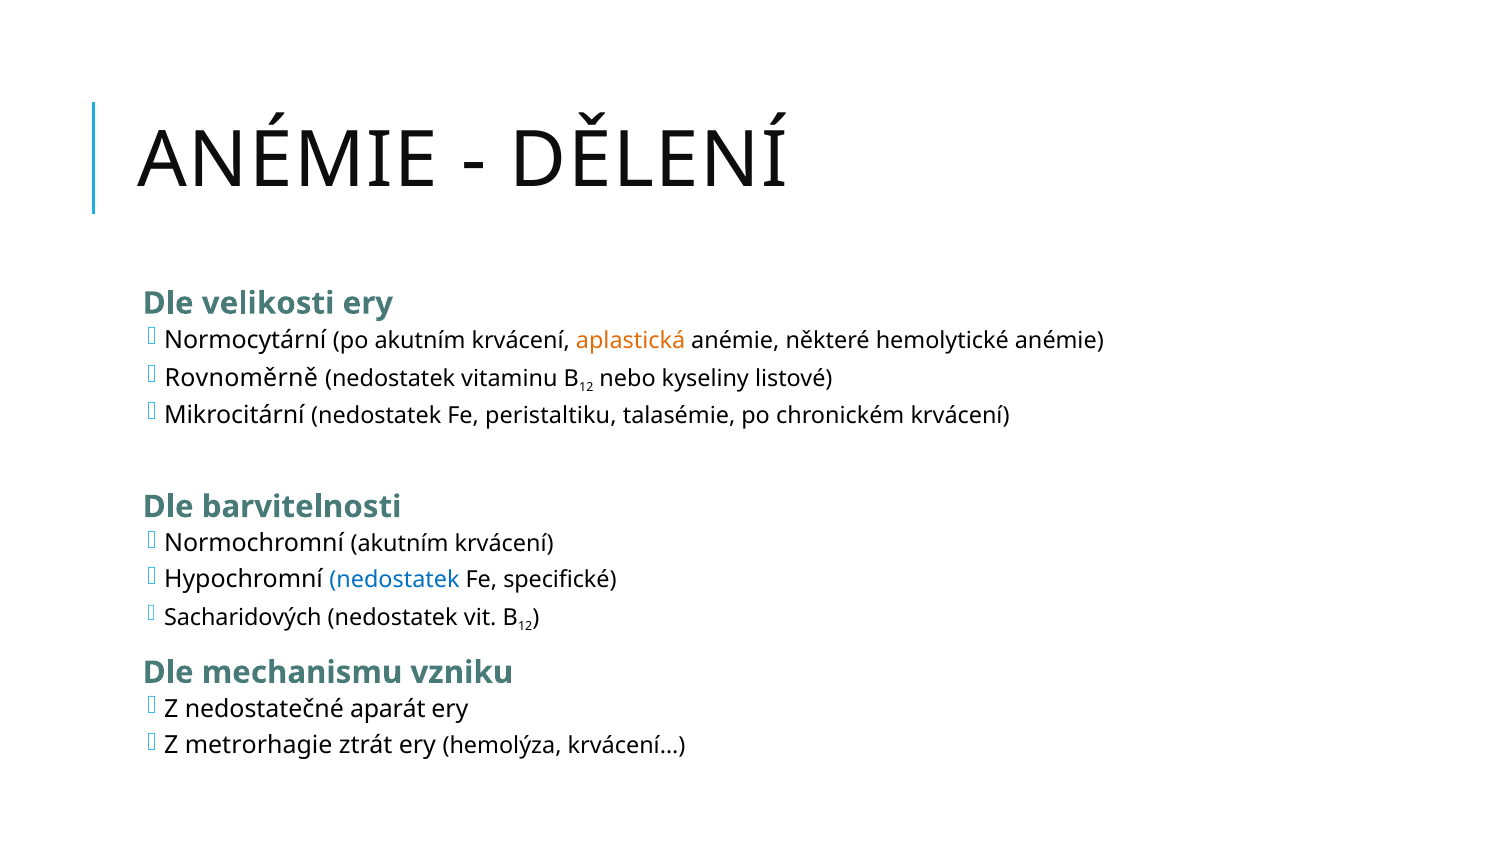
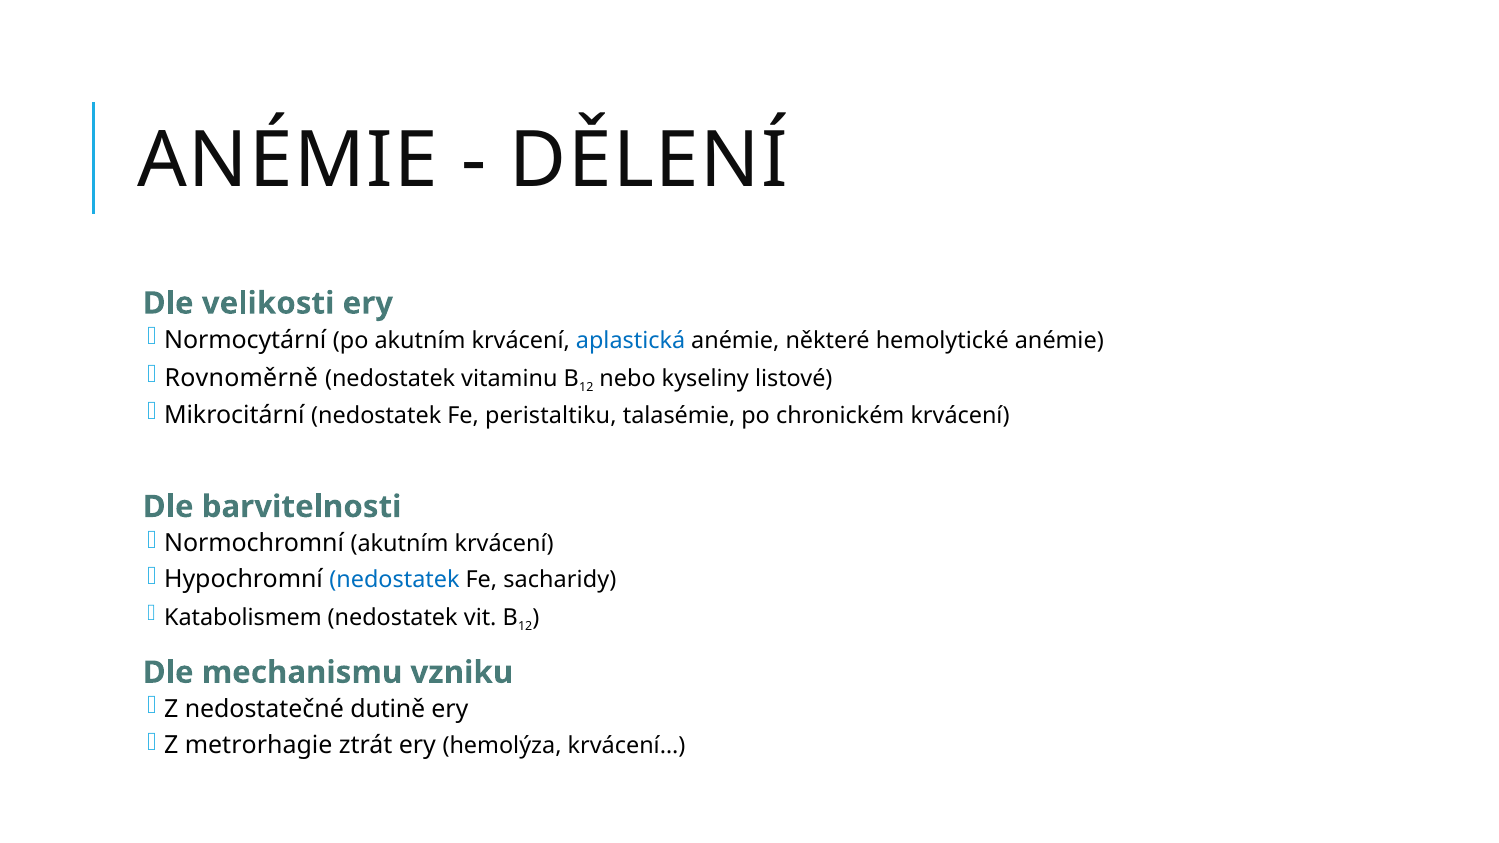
aplastická colour: orange -> blue
specifické: specifické -> sacharidy
Sacharidových: Sacharidových -> Katabolismem
aparát: aparát -> dutině
